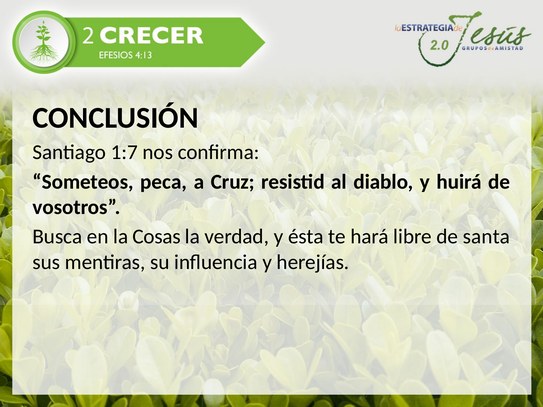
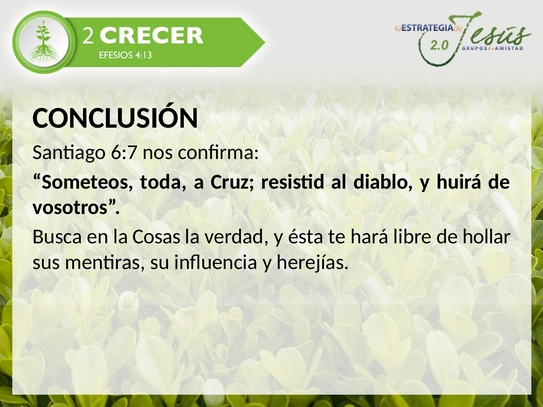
1:7: 1:7 -> 6:7
peca: peca -> toda
santa: santa -> hollar
